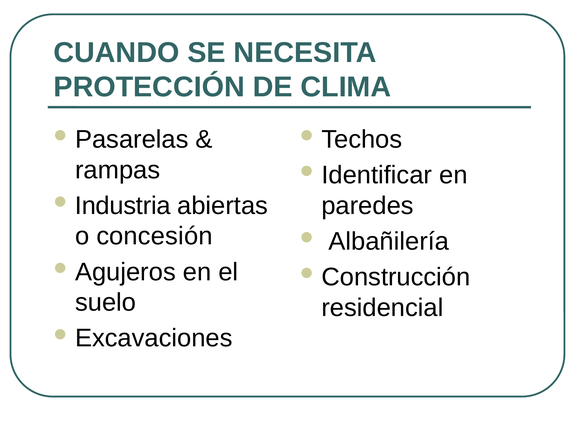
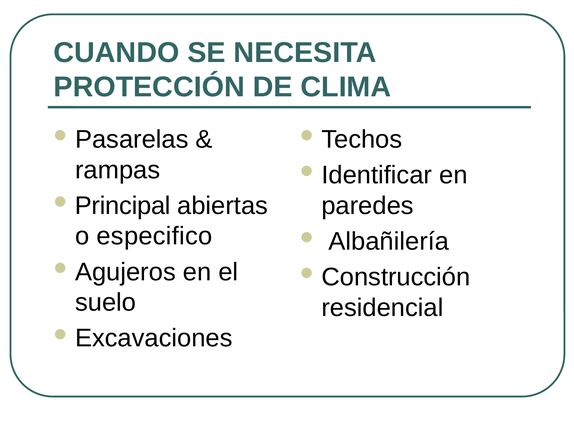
Industria: Industria -> Principal
concesión: concesión -> especifico
